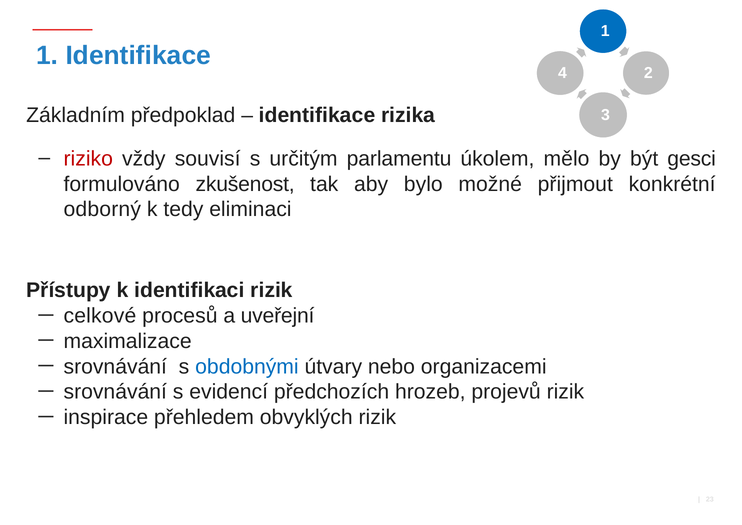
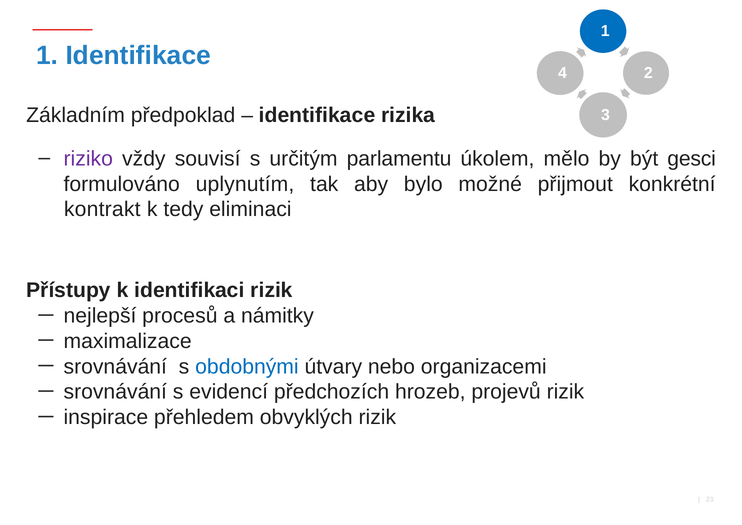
riziko colour: red -> purple
zkušenost: zkušenost -> uplynutím
odborný: odborný -> kontrakt
celkové: celkové -> nejlepší
uveřejní: uveřejní -> námitky
